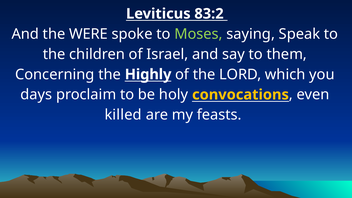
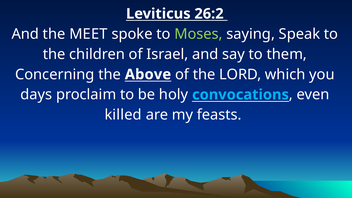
83:2: 83:2 -> 26:2
WERE: WERE -> MEET
Highly: Highly -> Above
convocations colour: yellow -> light blue
